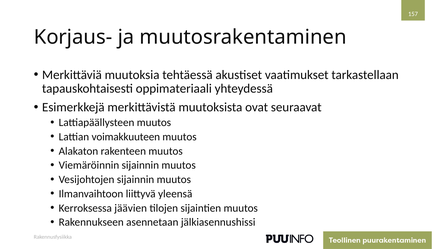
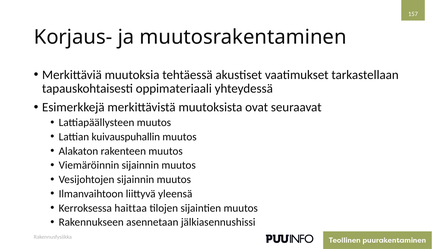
voimakkuuteen: voimakkuuteen -> kuivauspuhallin
jäävien: jäävien -> haittaa
